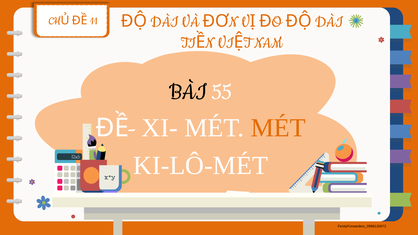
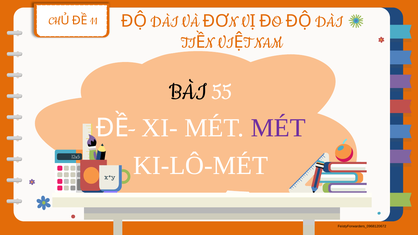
MÉT at (278, 128) colour: orange -> purple
